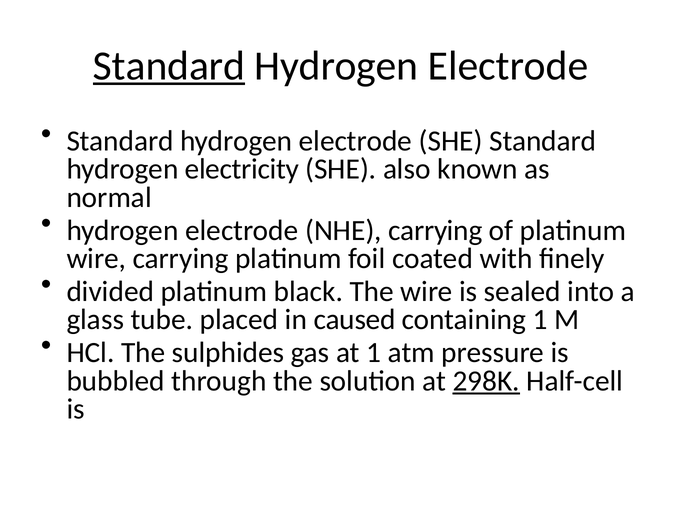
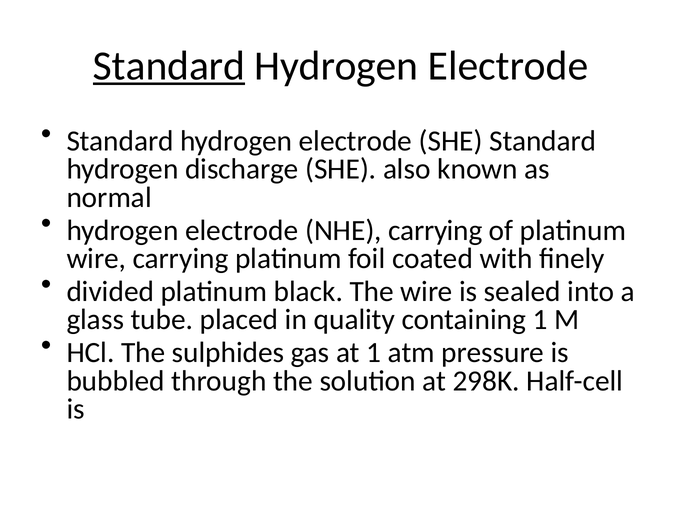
electricity: electricity -> discharge
caused: caused -> quality
298K underline: present -> none
